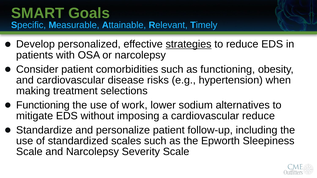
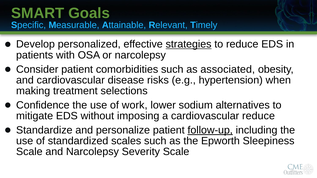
as functioning: functioning -> associated
Functioning at (43, 105): Functioning -> Confidence
follow-up underline: none -> present
